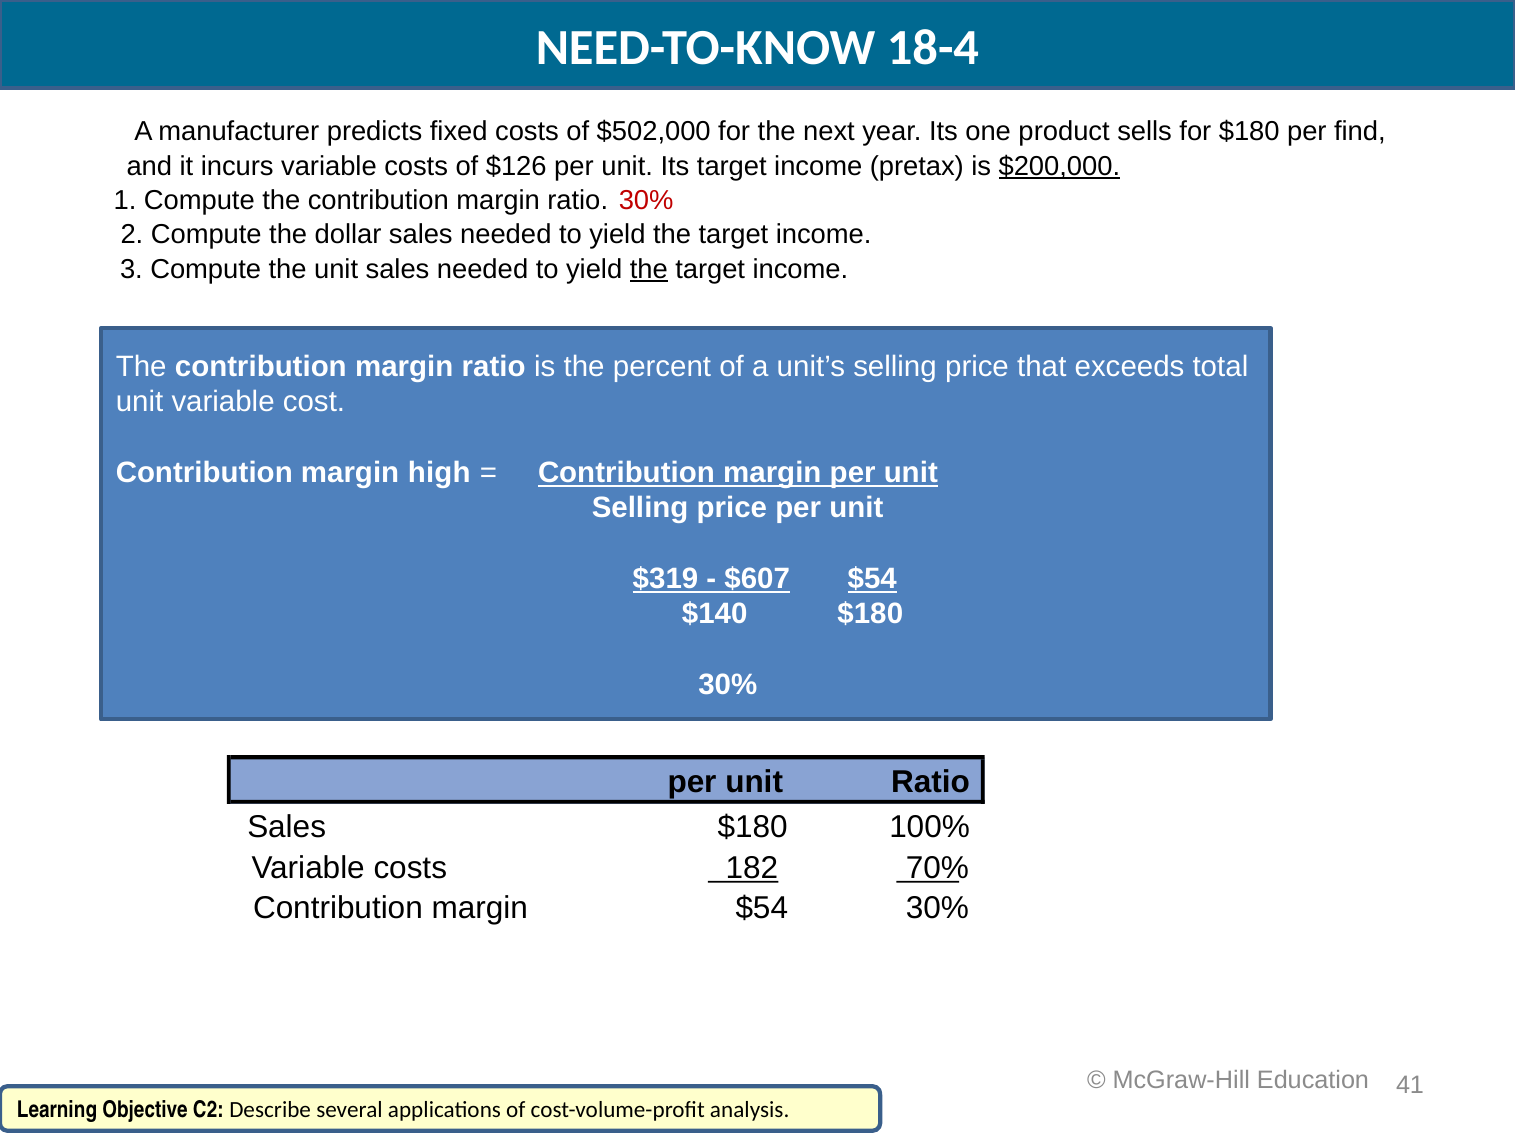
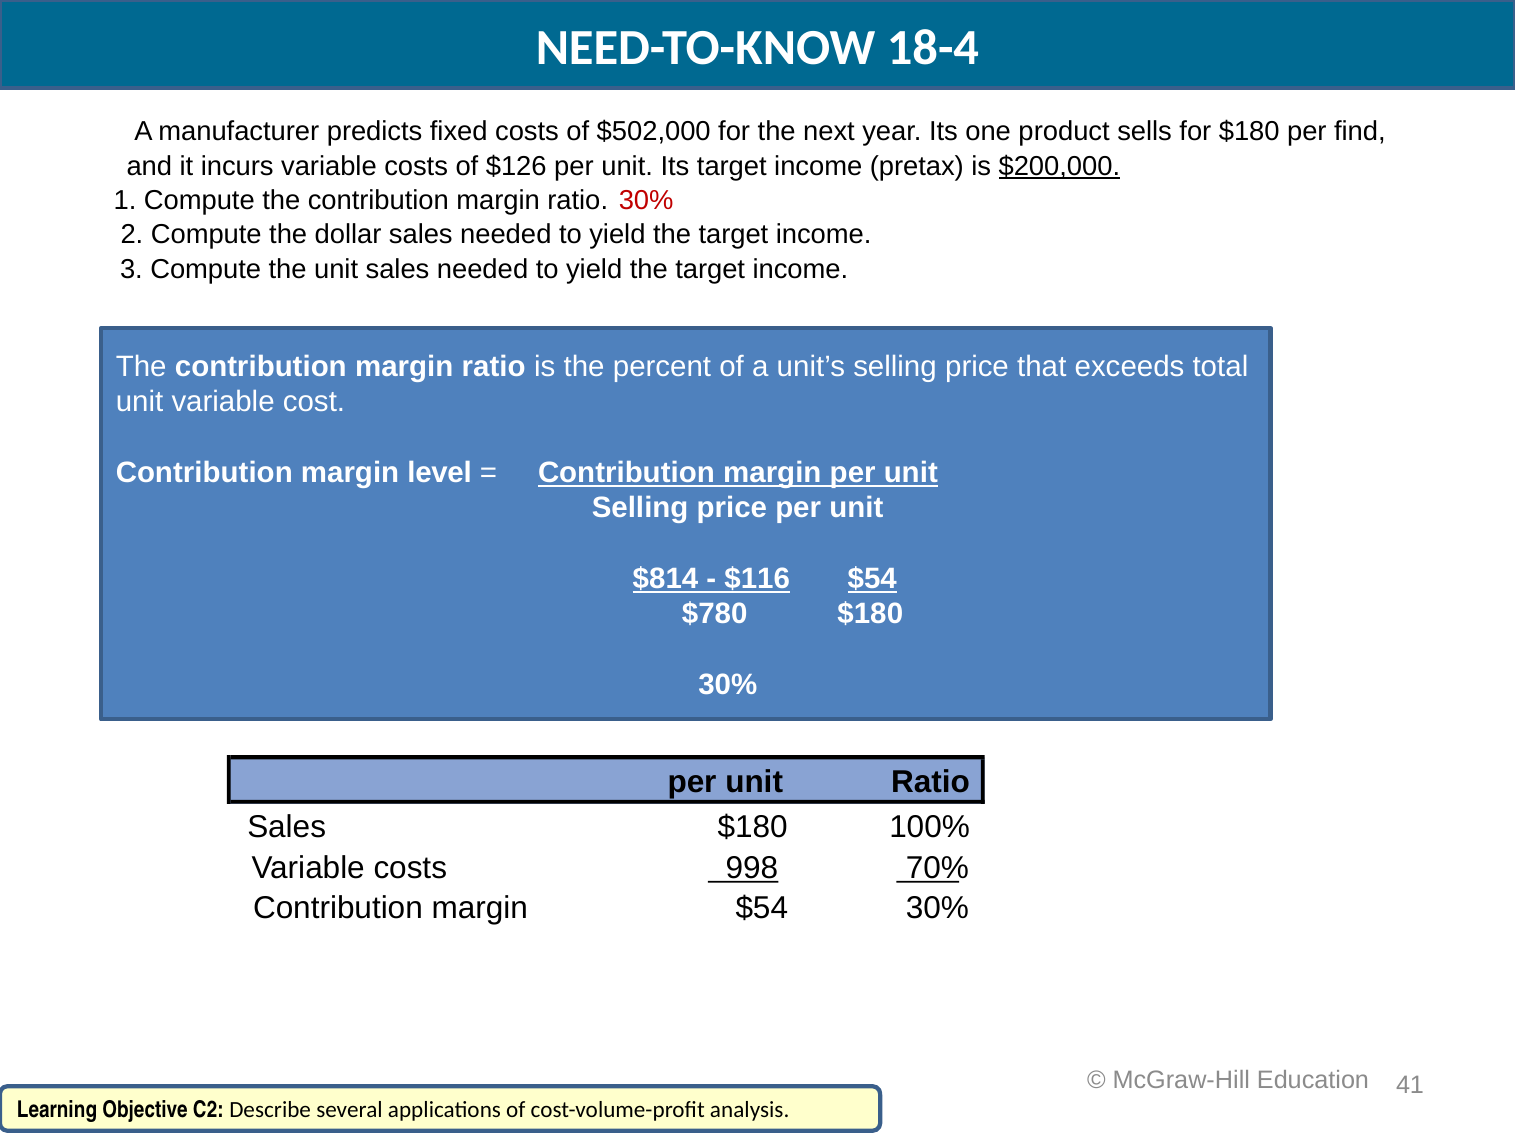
the at (649, 269) underline: present -> none
high: high -> level
$319: $319 -> $814
$607: $607 -> $116
$140: $140 -> $780
182: 182 -> 998
